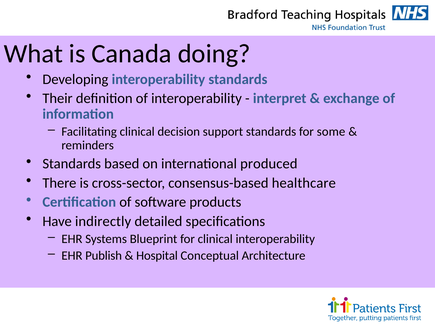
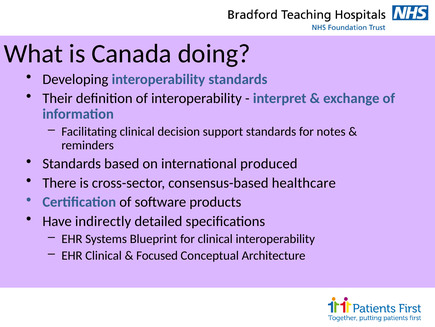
some: some -> notes
EHR Publish: Publish -> Clinical
Hospital: Hospital -> Focused
